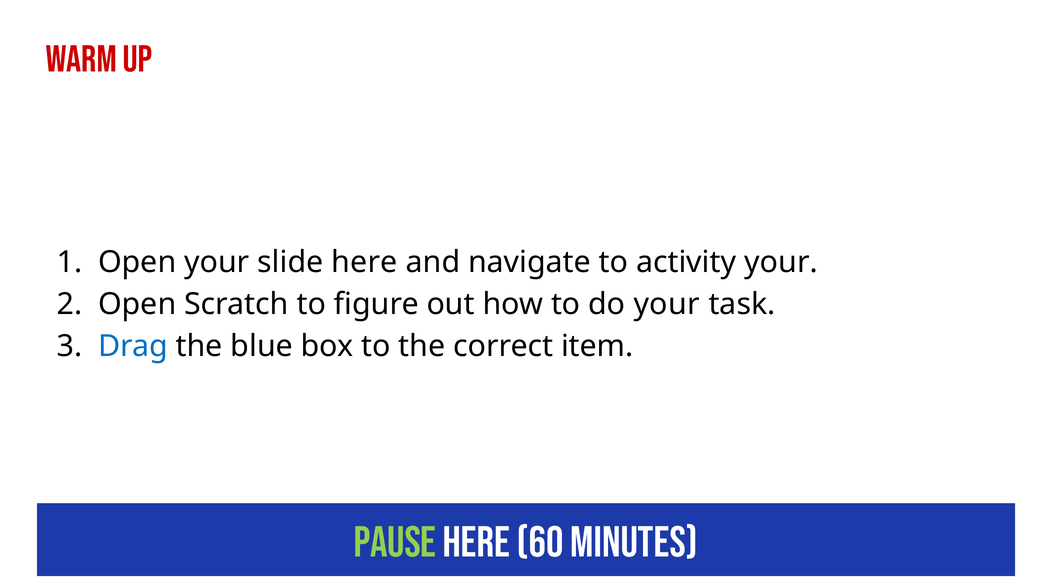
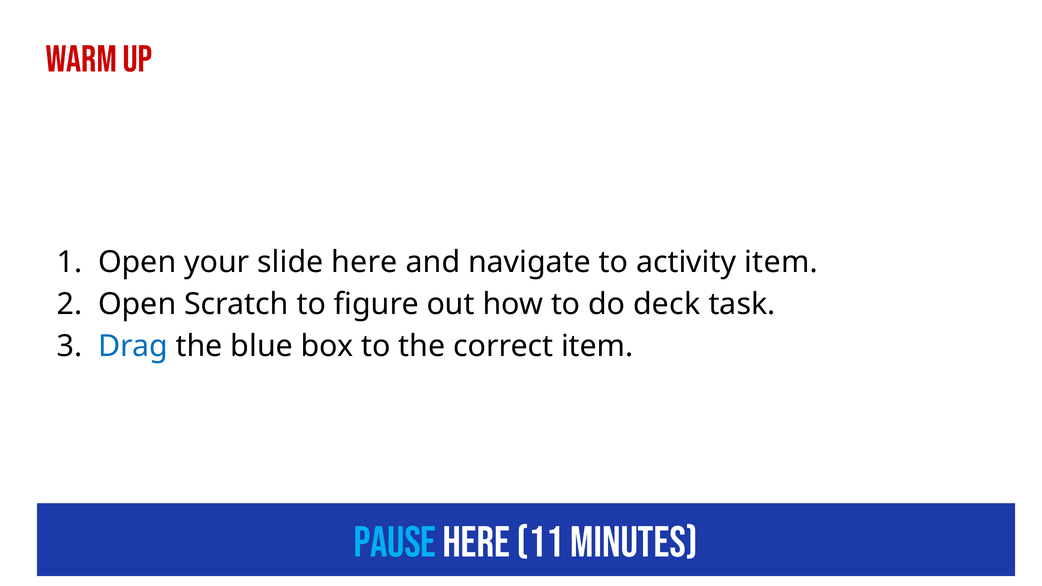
activity your: your -> item
do your: your -> deck
Pause colour: light green -> light blue
60: 60 -> 11
